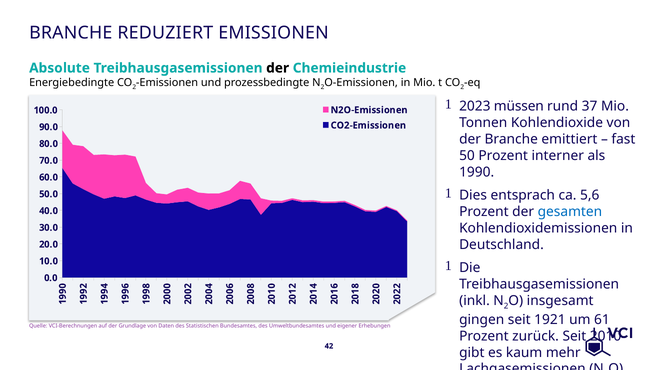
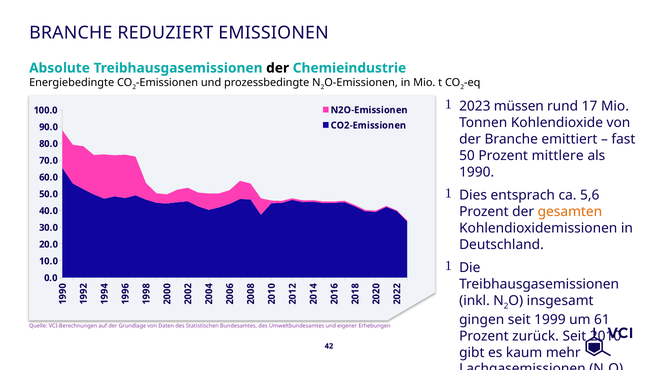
37: 37 -> 17
interner: interner -> mittlere
gesamten colour: blue -> orange
1921: 1921 -> 1999
